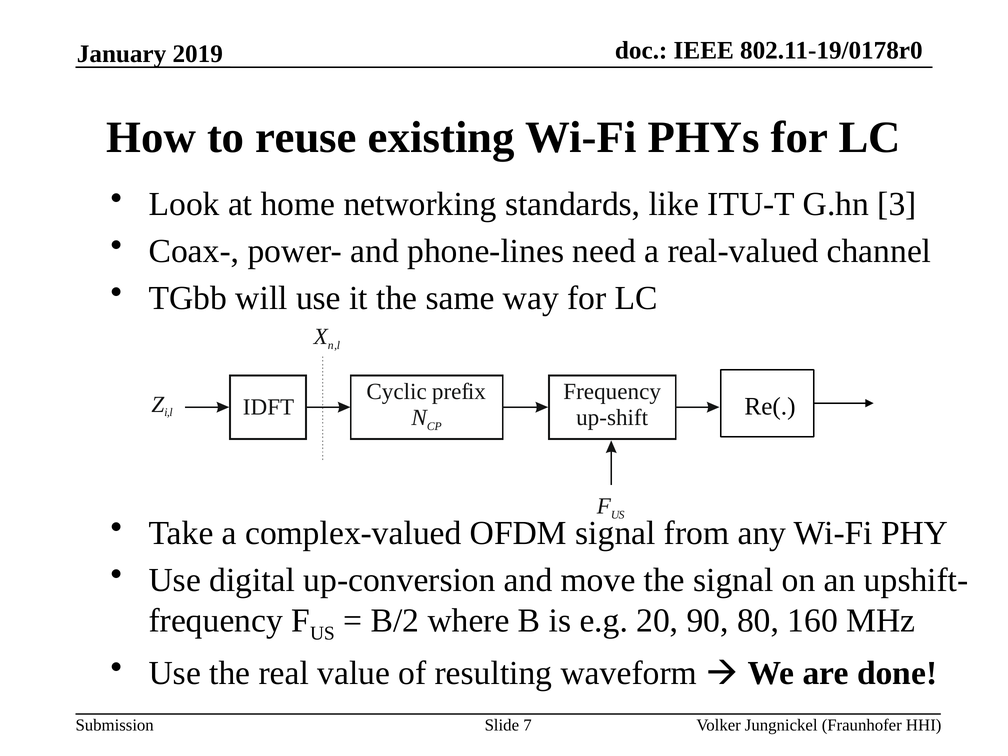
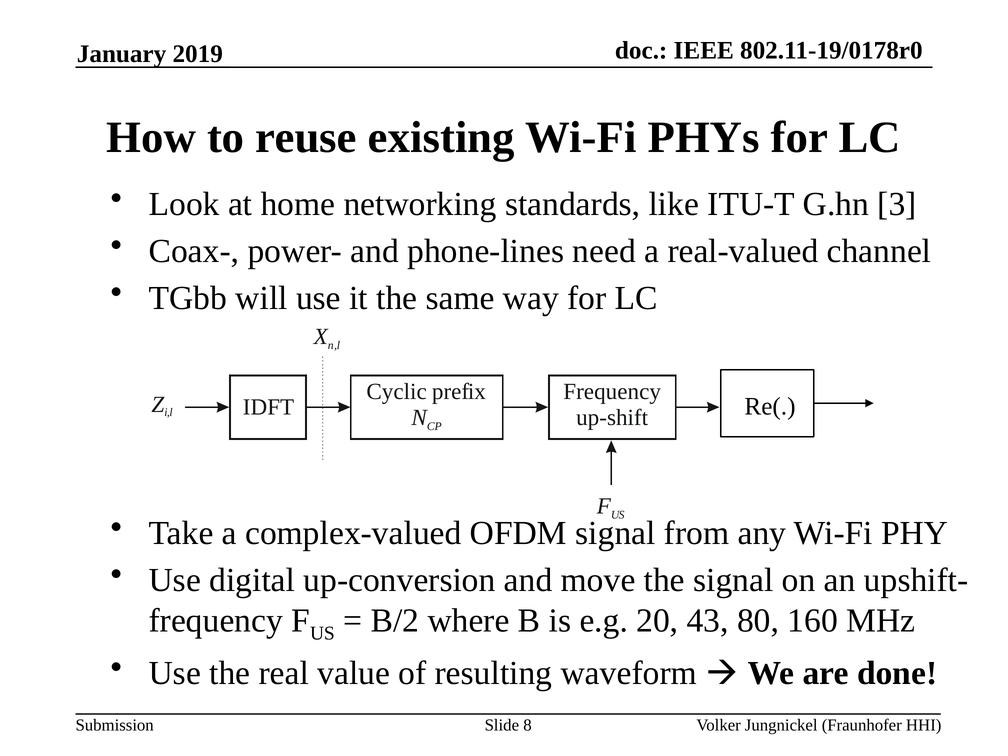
90: 90 -> 43
7: 7 -> 8
